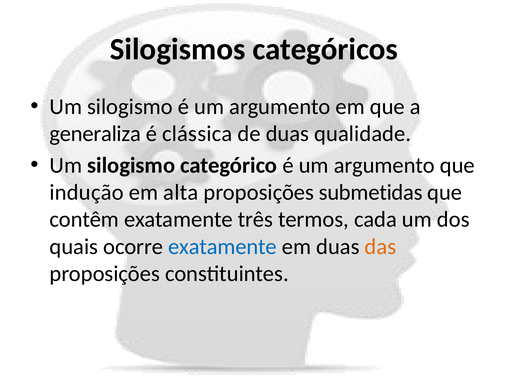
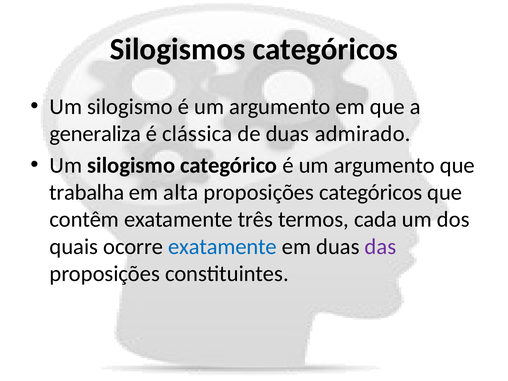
qualidade: qualidade -> admirado
indução: indução -> trabalha
proposições submetidas: submetidas -> categóricos
das colour: orange -> purple
